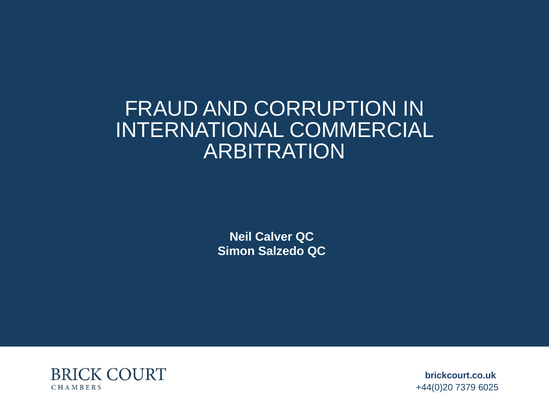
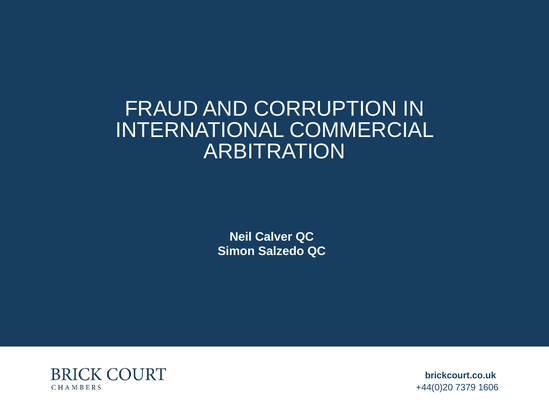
6025: 6025 -> 1606
